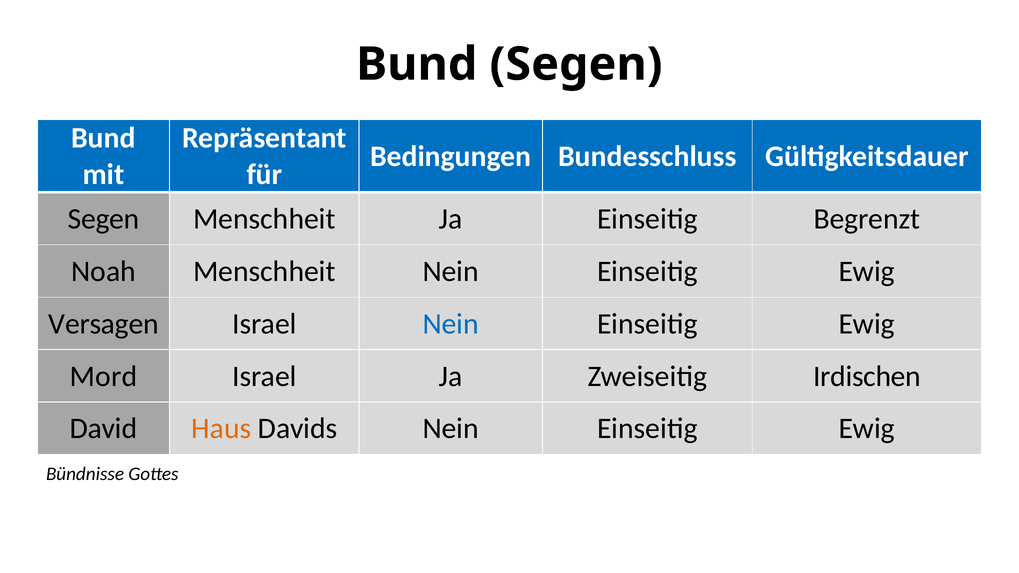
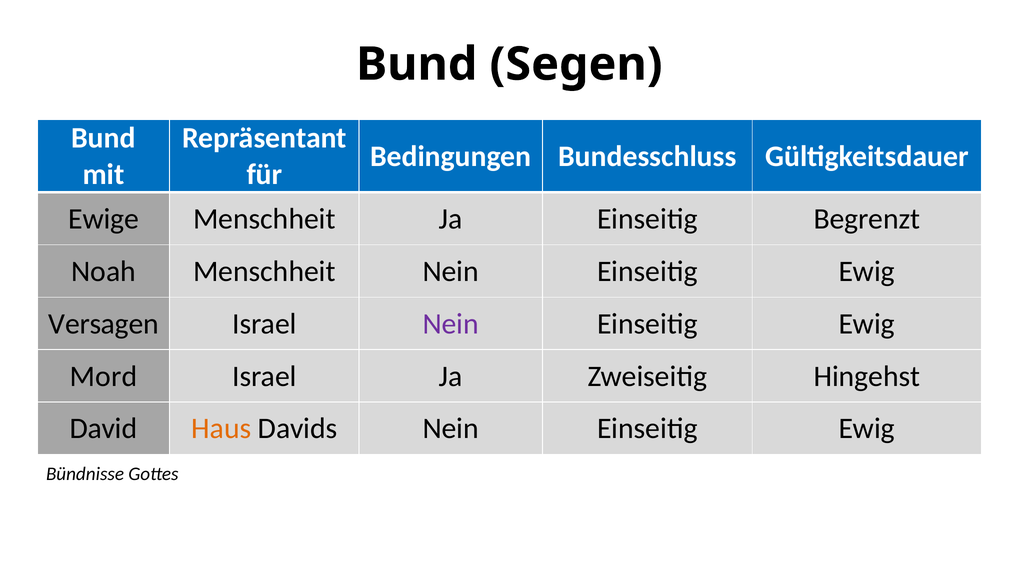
Segen at (104, 219): Segen -> Ewige
Nein at (451, 324) colour: blue -> purple
Irdischen: Irdischen -> Hingehst
